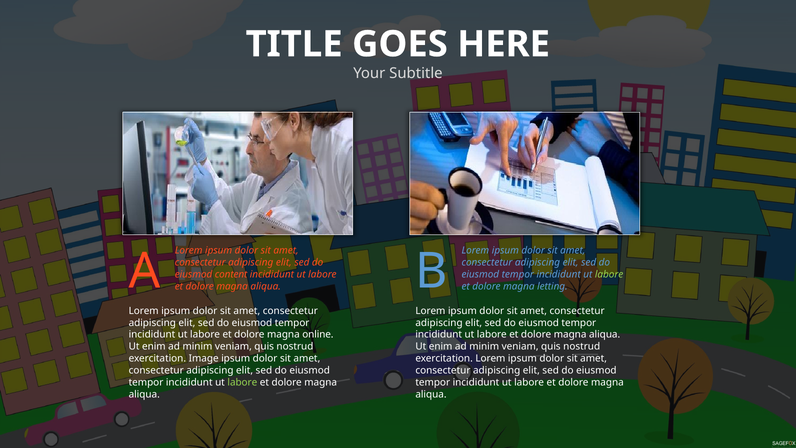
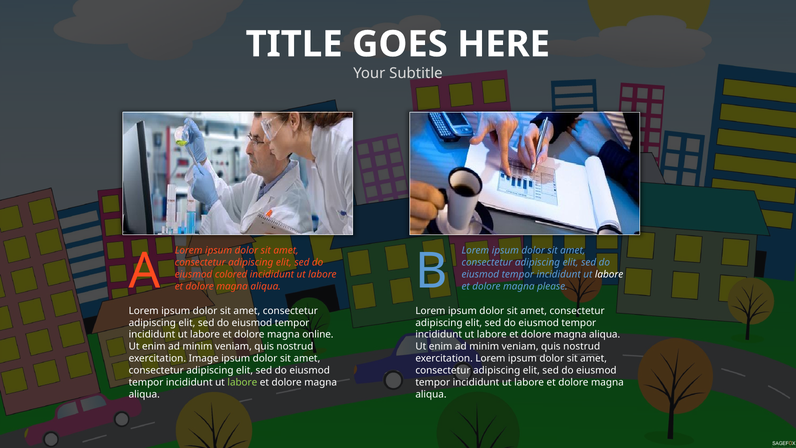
content: content -> colored
labore at (609, 274) colour: light green -> white
letting: letting -> please
